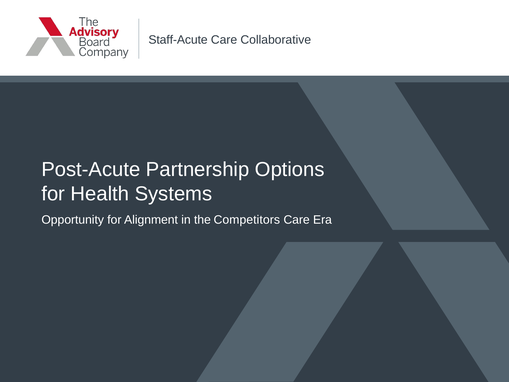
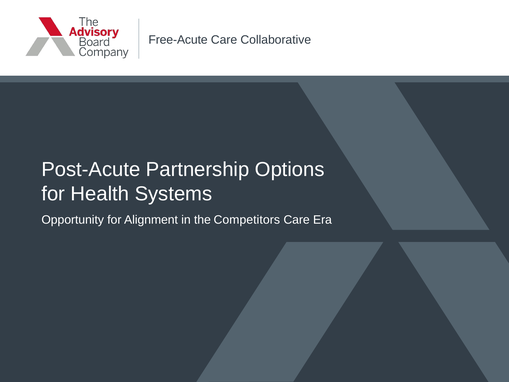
Staff-Acute: Staff-Acute -> Free-Acute
